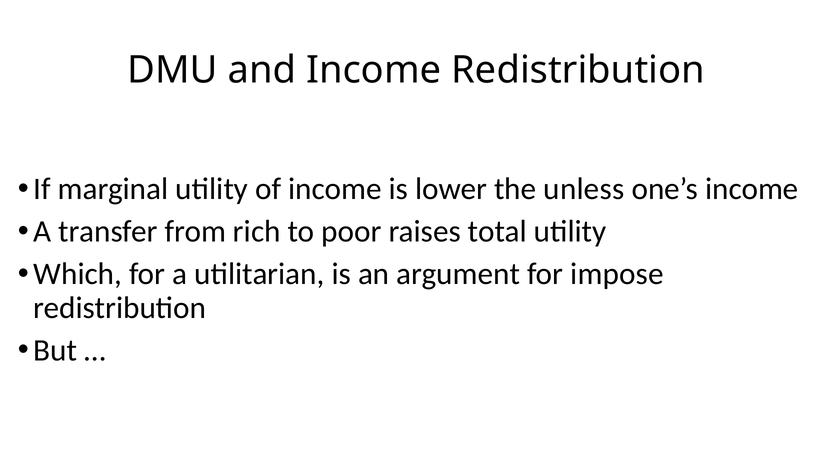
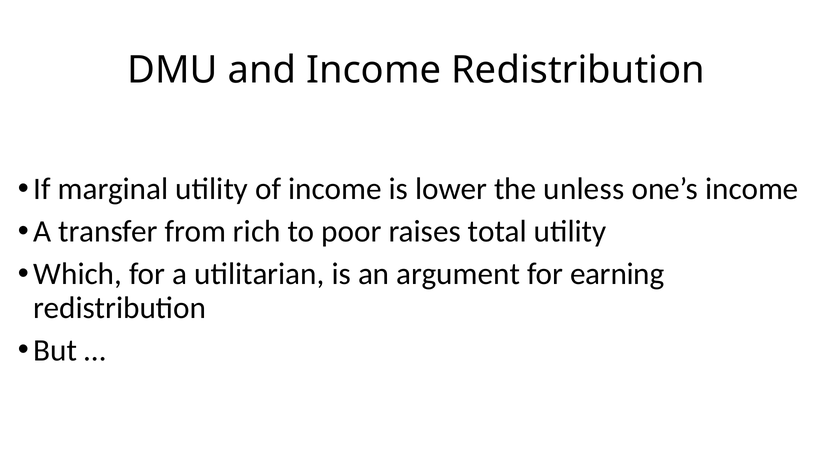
impose: impose -> earning
